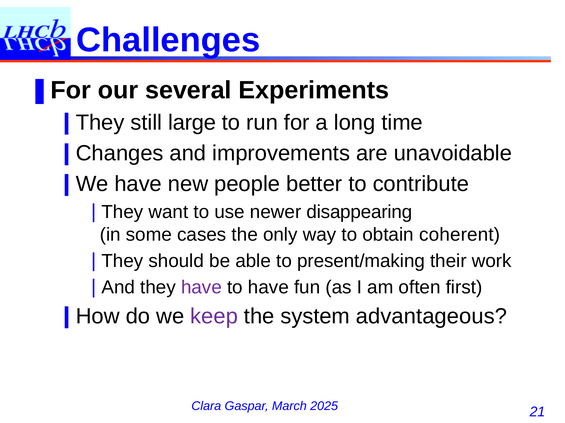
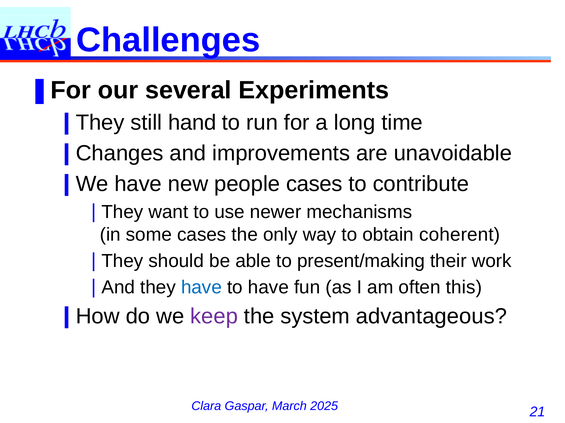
large: large -> hand
people better: better -> cases
disappearing: disappearing -> mechanisms
have at (201, 288) colour: purple -> blue
first: first -> this
